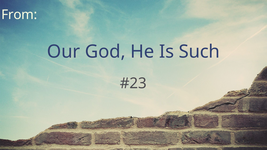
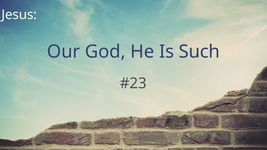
From: From -> Jesus
